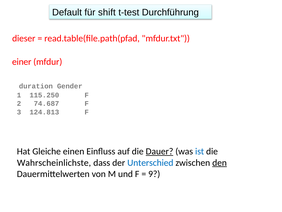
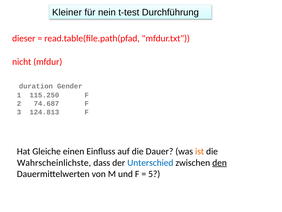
Default: Default -> Kleiner
shift: shift -> nein
einer: einer -> nicht
Dauer underline: present -> none
ist colour: blue -> orange
9: 9 -> 5
